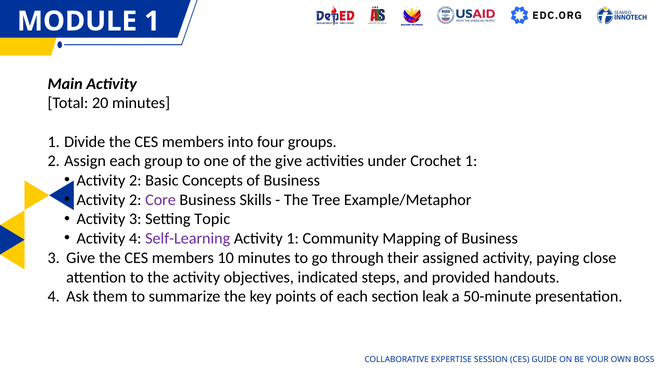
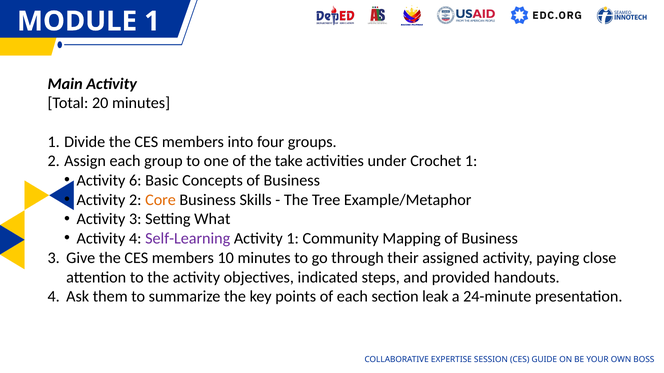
the give: give -> take
2 at (135, 181): 2 -> 6
Core colour: purple -> orange
Topic: Topic -> What
50-minute: 50-minute -> 24-minute
